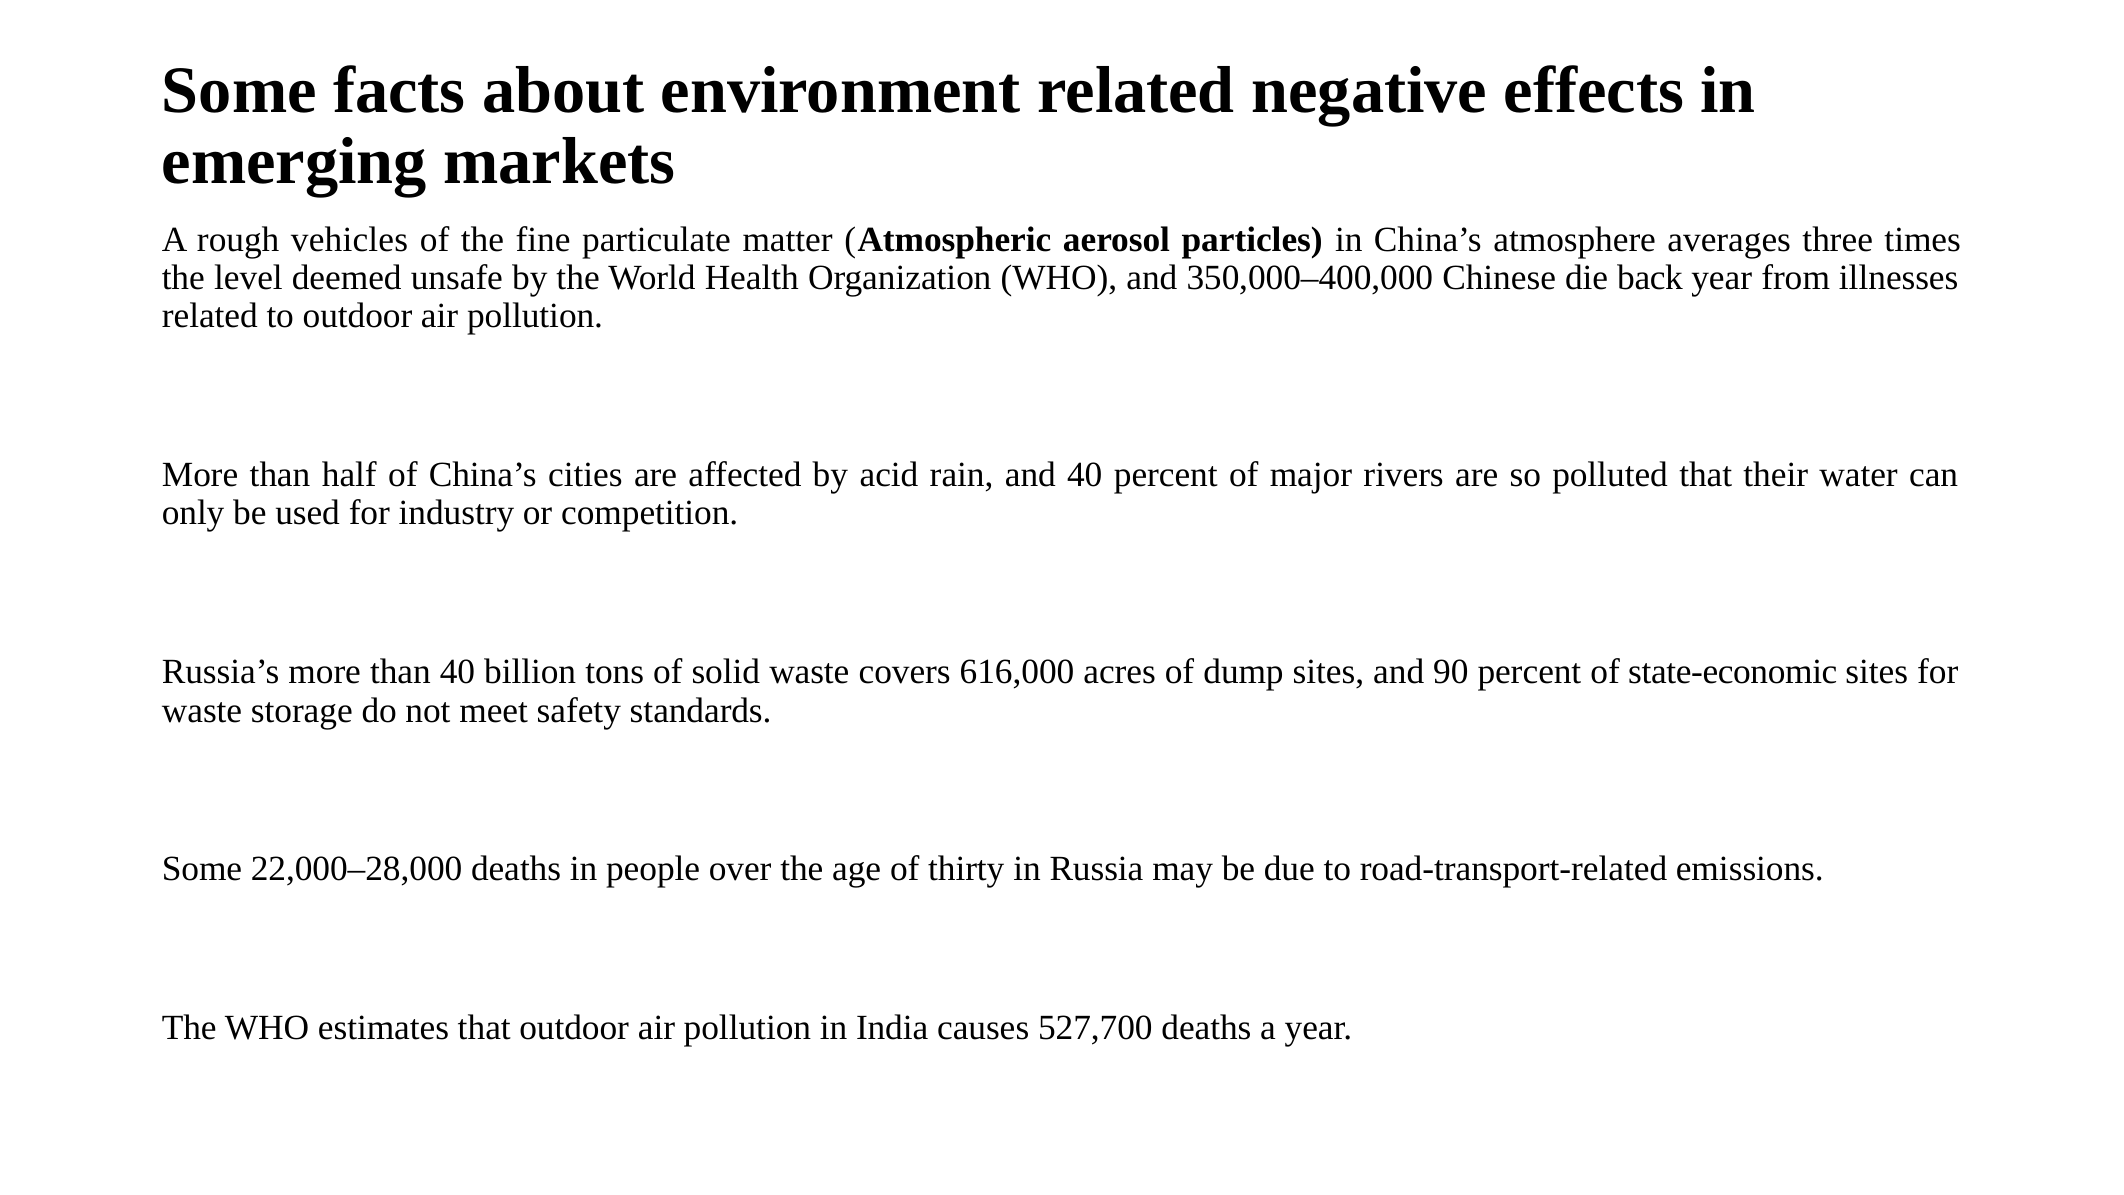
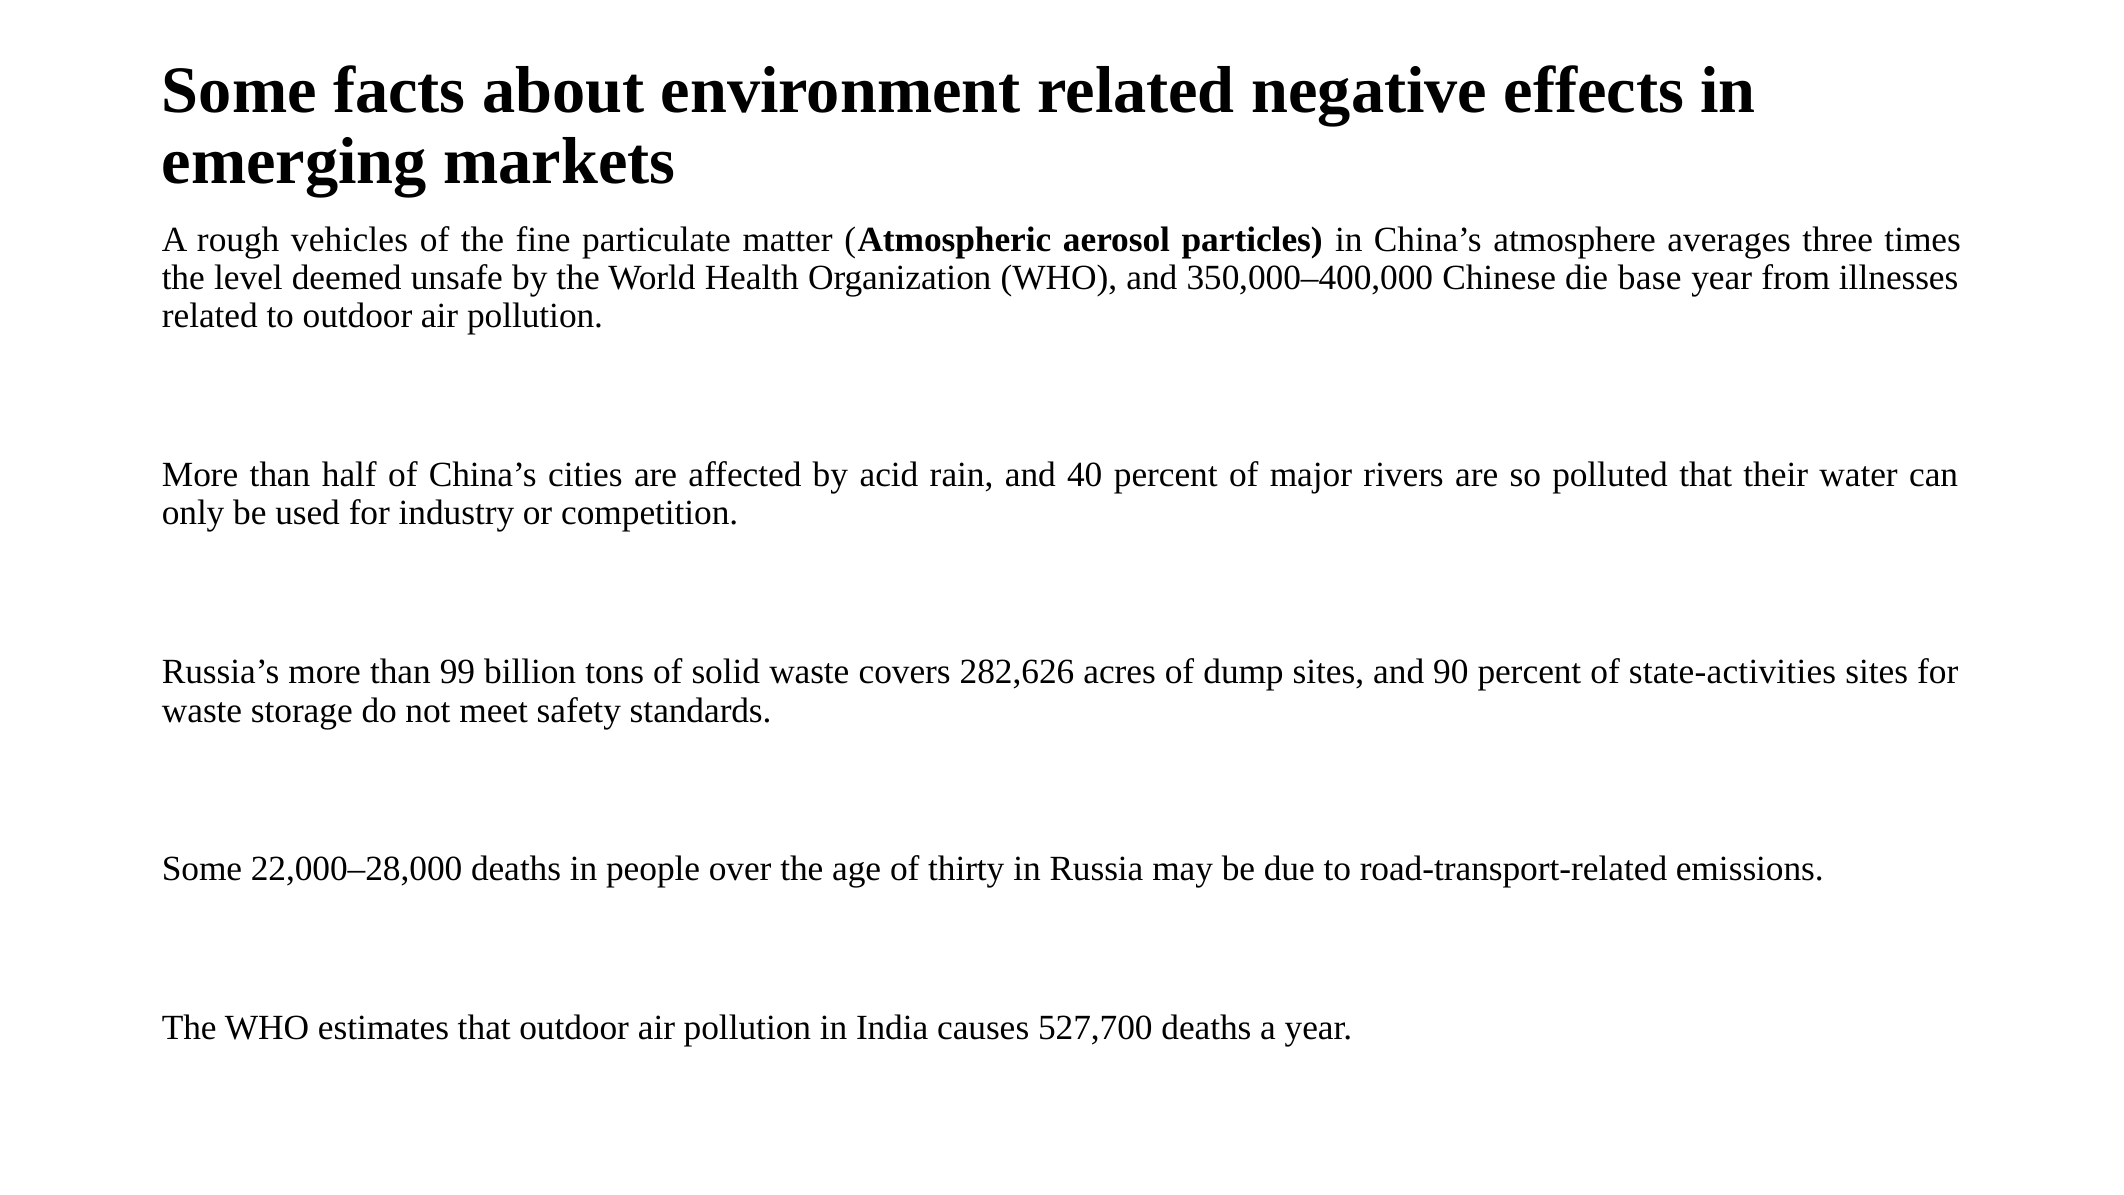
back: back -> base
than 40: 40 -> 99
616,000: 616,000 -> 282,626
state-economic: state-economic -> state-activities
